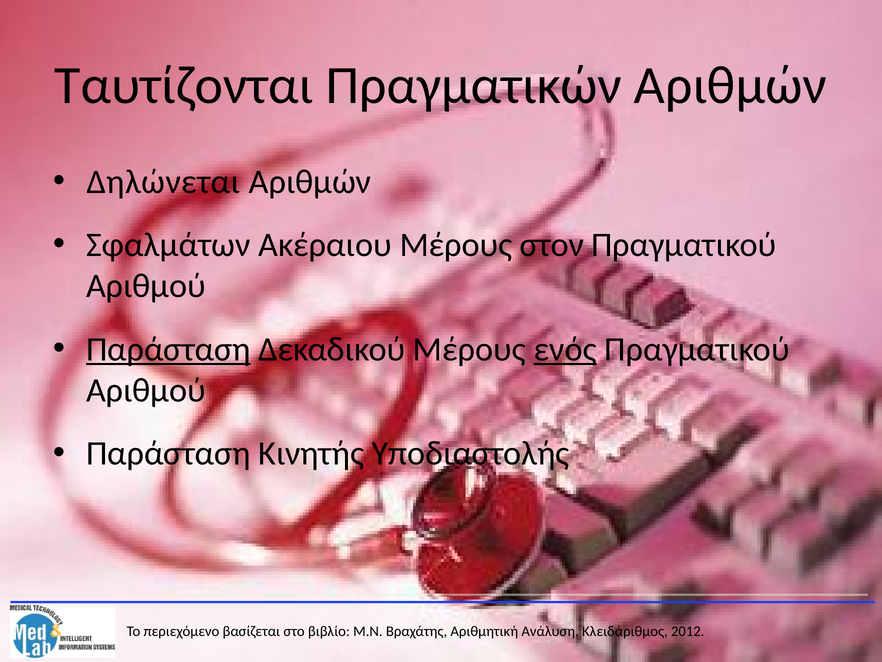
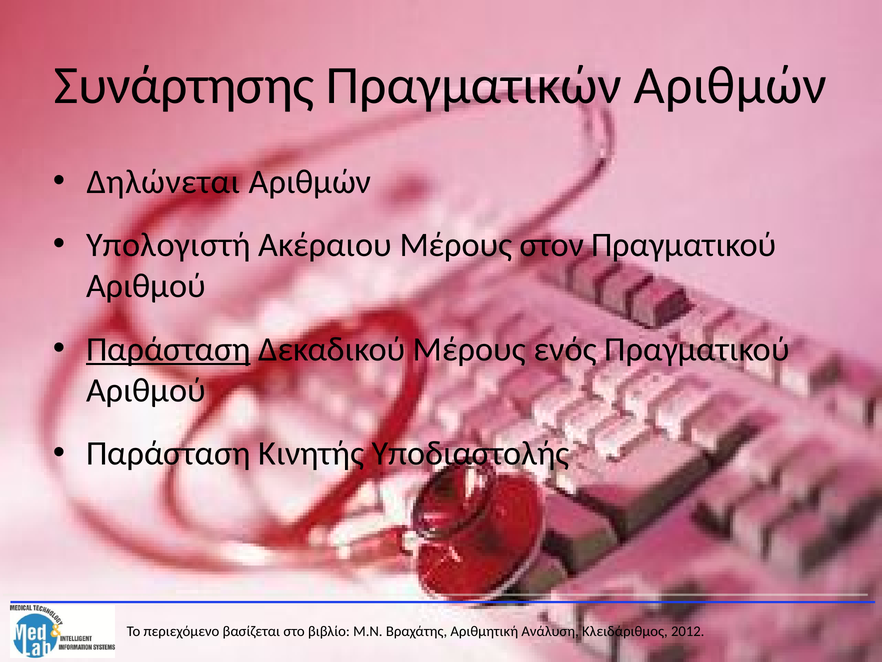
Ταυτίζονται: Ταυτίζονται -> Συνάρτησης
Σφαλμάτων: Σφαλμάτων -> Υπολογιστή
ενός underline: present -> none
